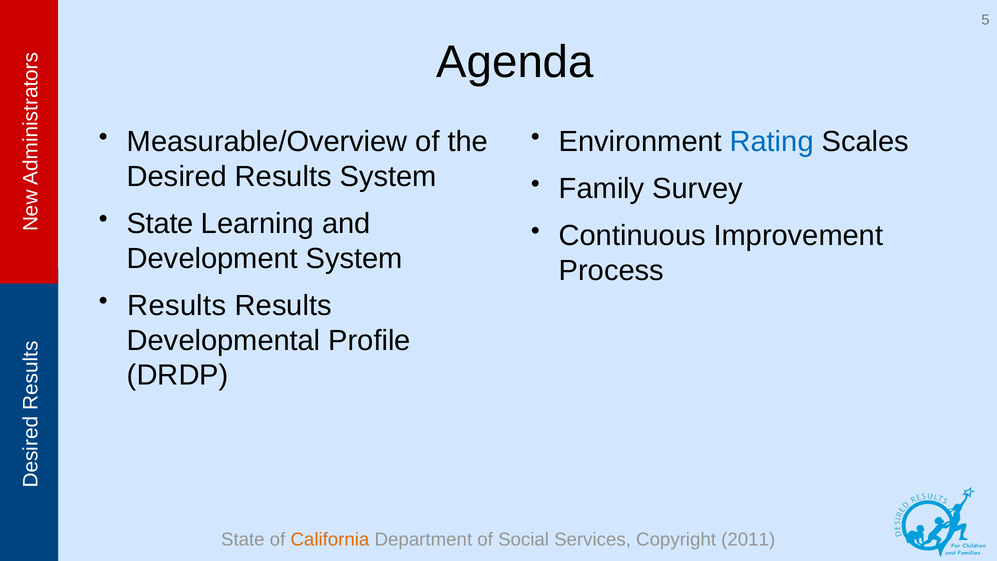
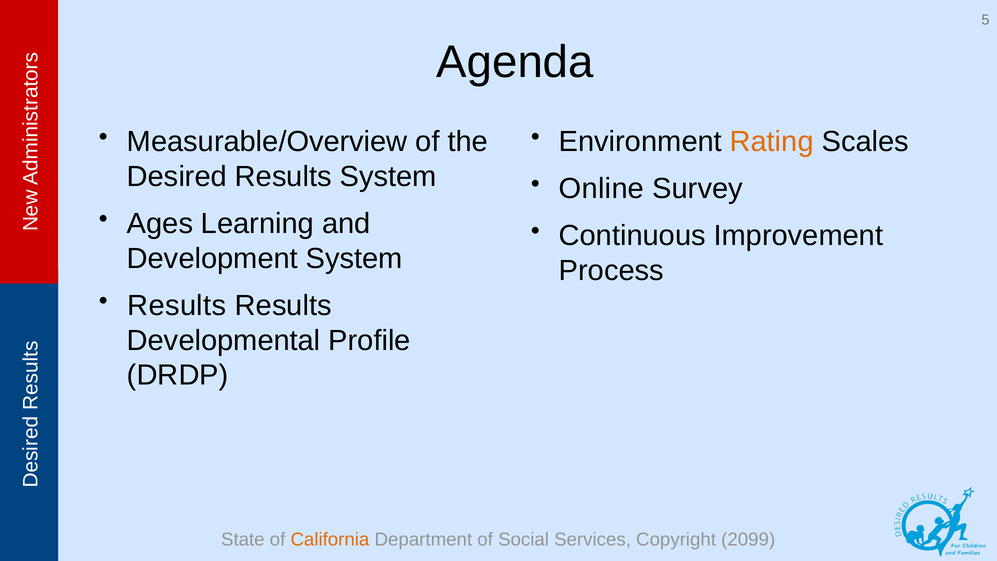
Rating colour: blue -> orange
Family: Family -> Online
State at (160, 224): State -> Ages
2011: 2011 -> 2099
